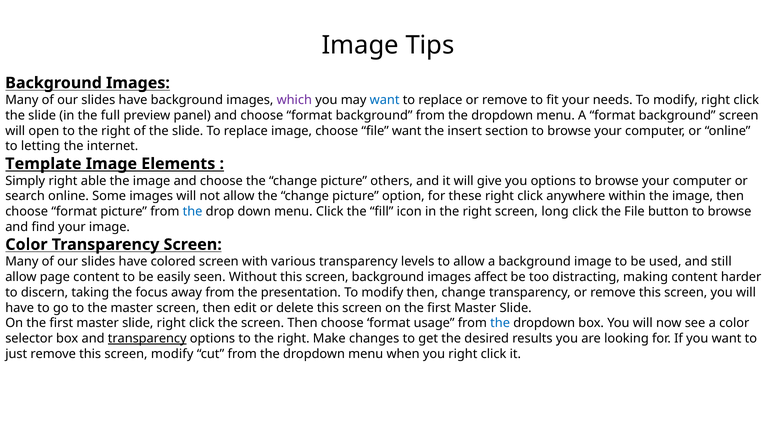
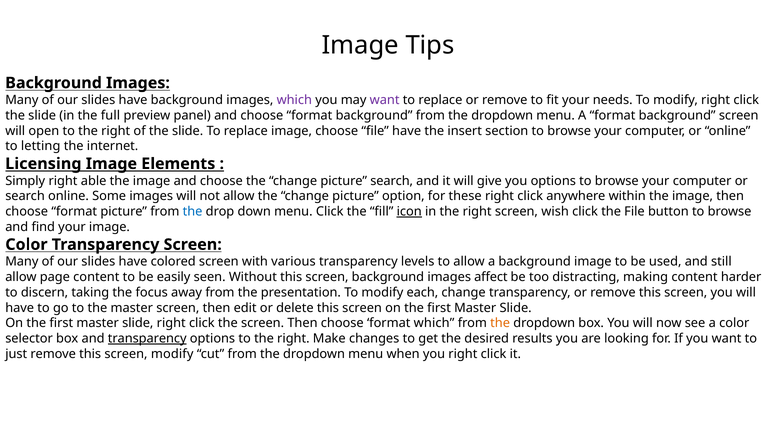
want at (385, 100) colour: blue -> purple
file want: want -> have
Template: Template -> Licensing
picture others: others -> search
icon underline: none -> present
long: long -> wish
modify then: then -> each
format usage: usage -> which
the at (500, 323) colour: blue -> orange
